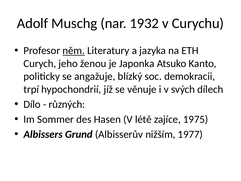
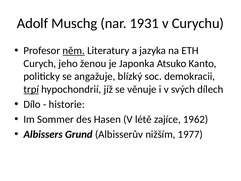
1932: 1932 -> 1931
trpí underline: none -> present
různých: různých -> historie
1975: 1975 -> 1962
